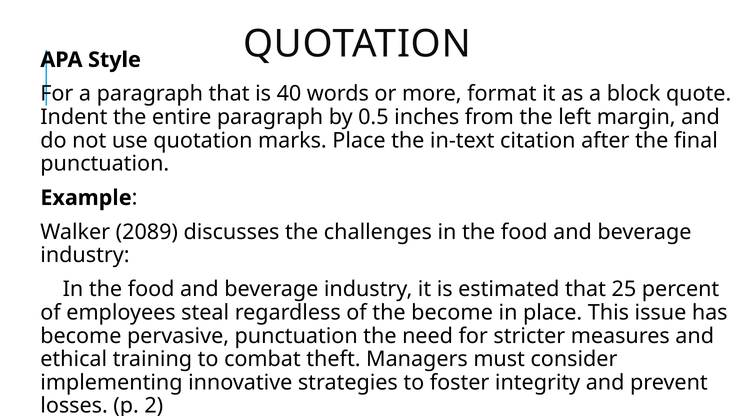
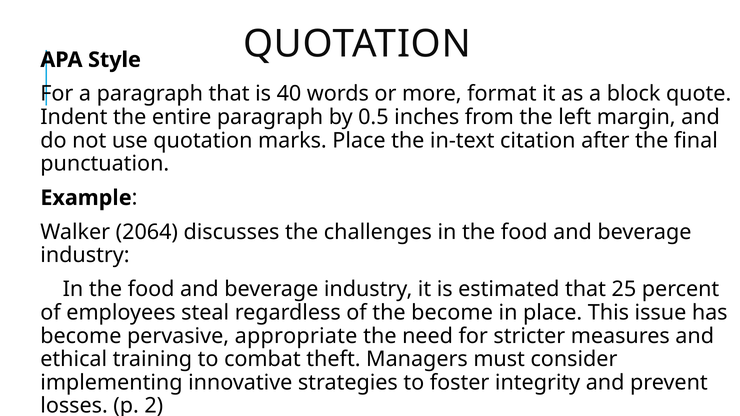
2089: 2089 -> 2064
pervasive punctuation: punctuation -> appropriate
